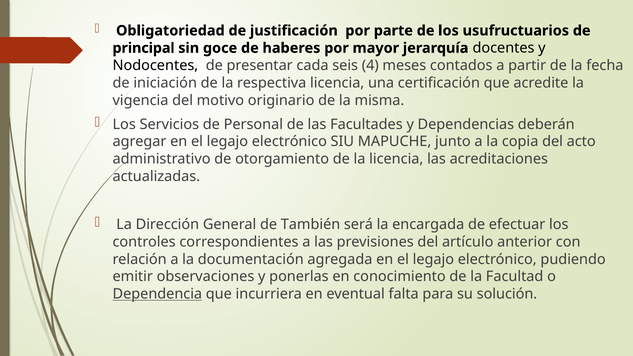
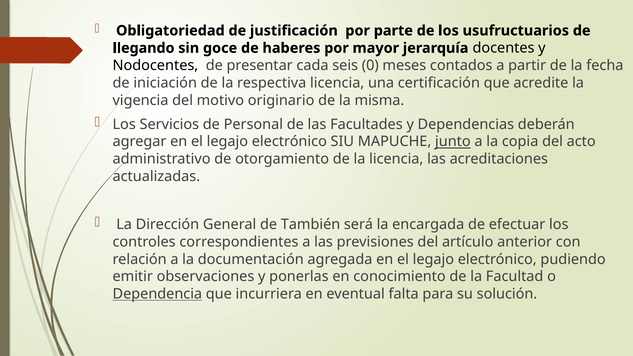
principal: principal -> llegando
4: 4 -> 0
junto underline: none -> present
